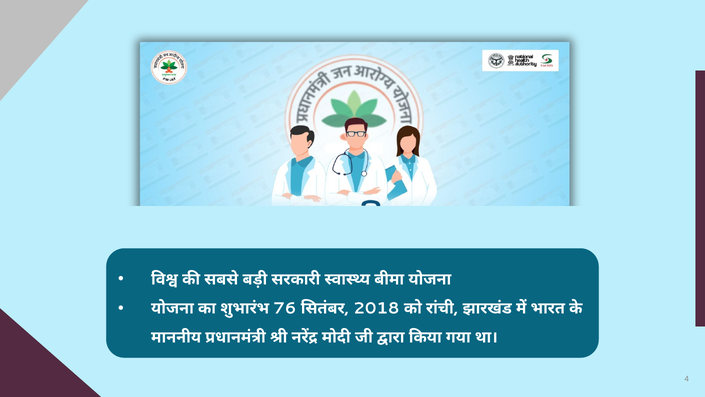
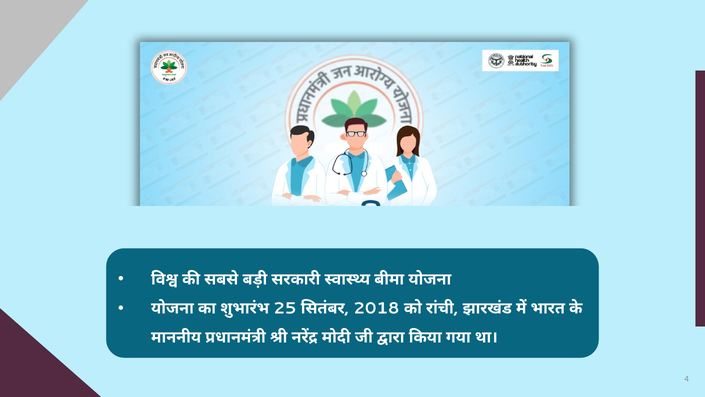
76: 76 -> 25
